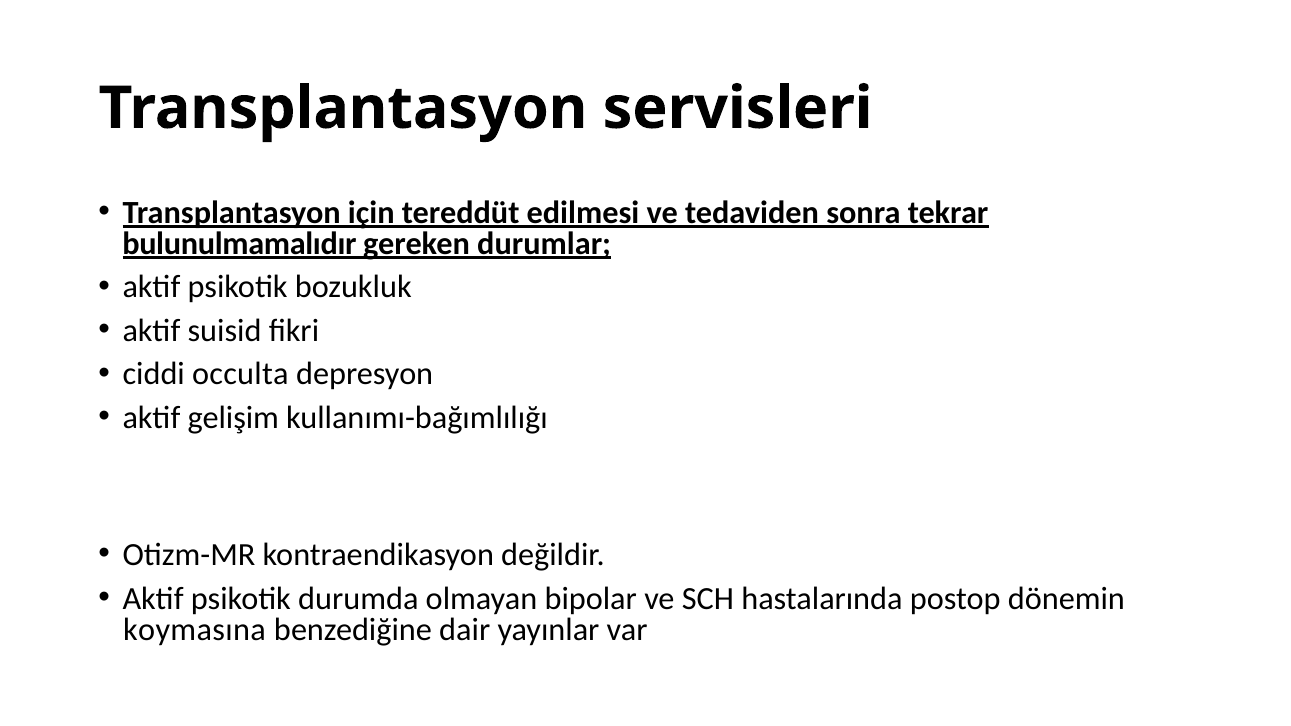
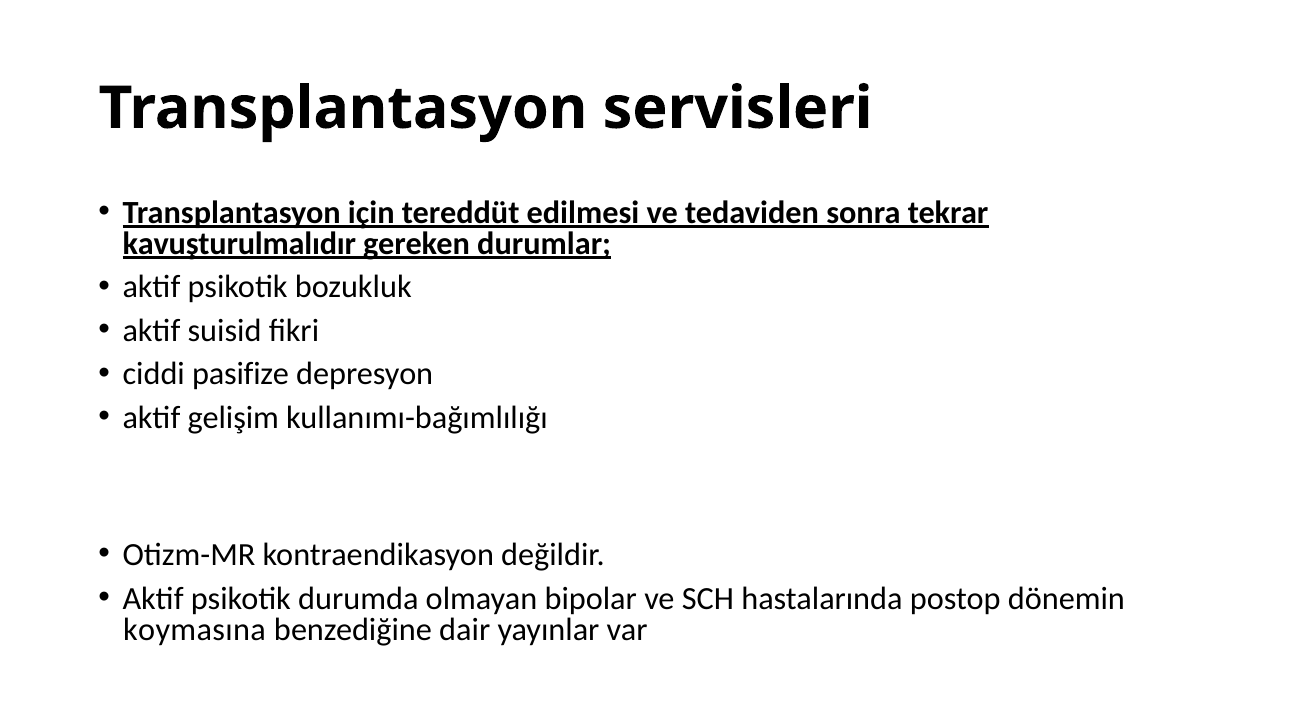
bulunulmamalıdır: bulunulmamalıdır -> kavuşturulmalıdır
occulta: occulta -> pasifize
